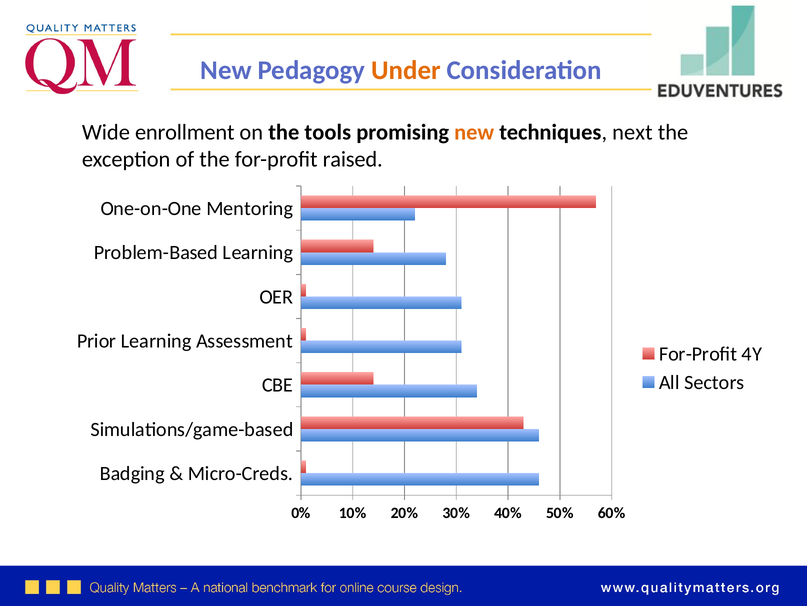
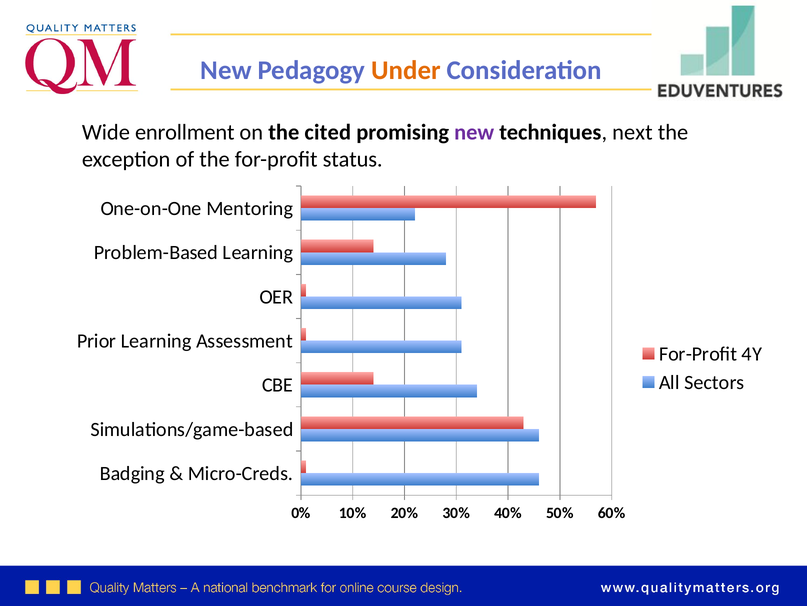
tools: tools -> cited
new at (474, 132) colour: orange -> purple
raised: raised -> status
